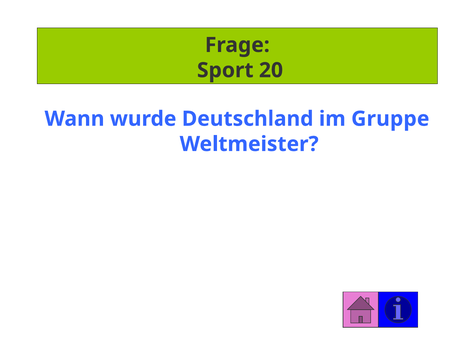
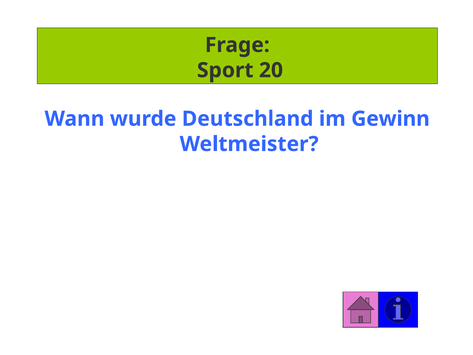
Gruppe: Gruppe -> Gewinn
